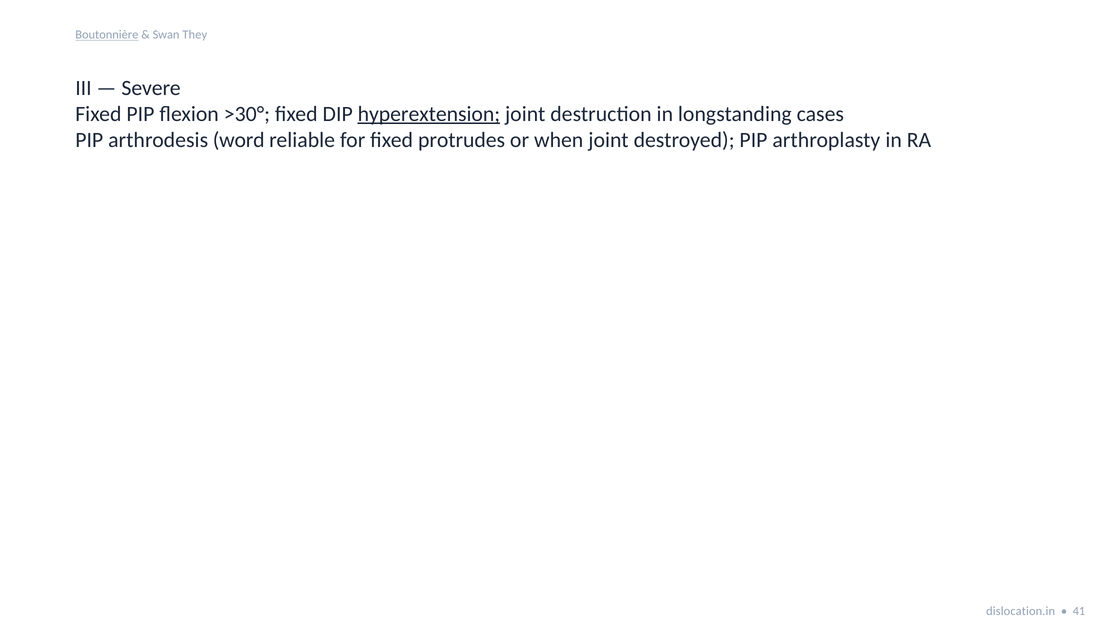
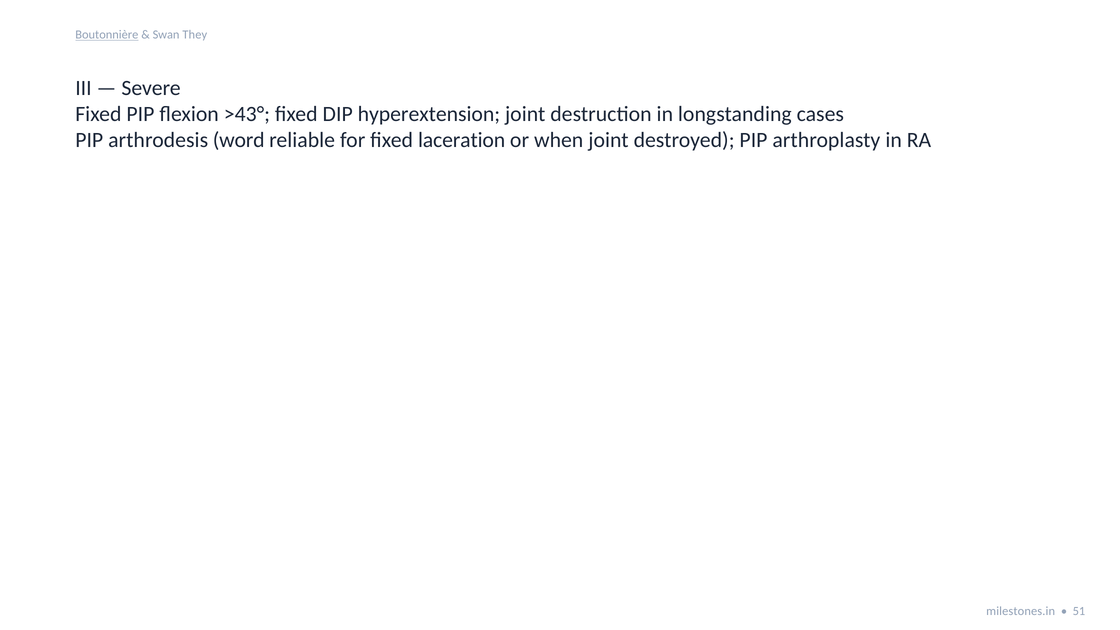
>30°: >30° -> >43°
hyperextension underline: present -> none
protrudes: protrudes -> laceration
dislocation.in: dislocation.in -> milestones.in
41: 41 -> 51
